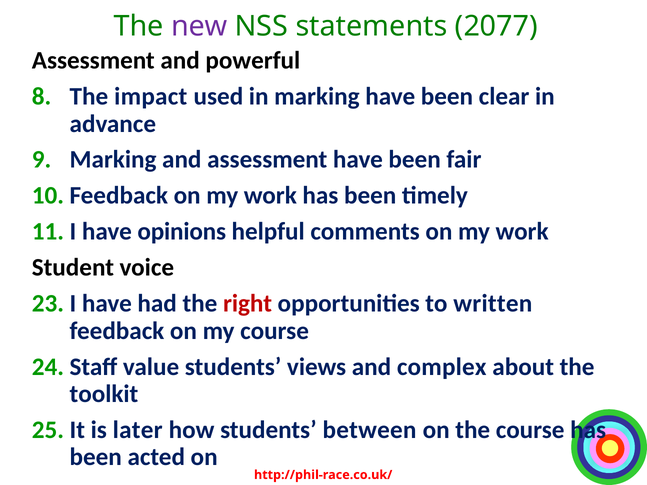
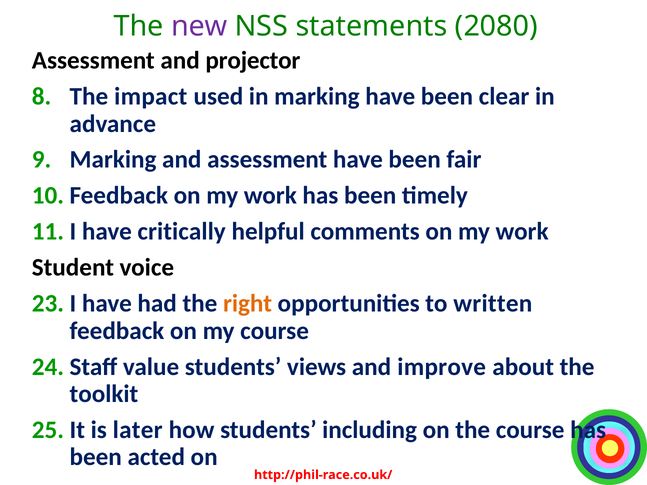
2077: 2077 -> 2080
powerful: powerful -> projector
opinions: opinions -> critically
right colour: red -> orange
complex: complex -> improve
between: between -> including
